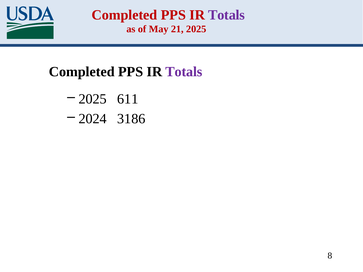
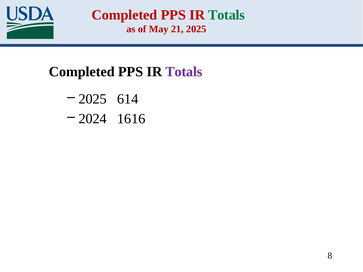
Totals at (226, 15) colour: purple -> green
611: 611 -> 614
3186: 3186 -> 1616
